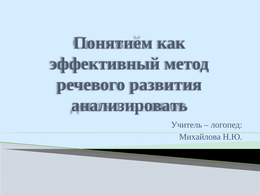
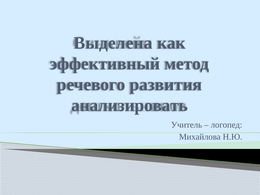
Понятием: Понятием -> Выделена
